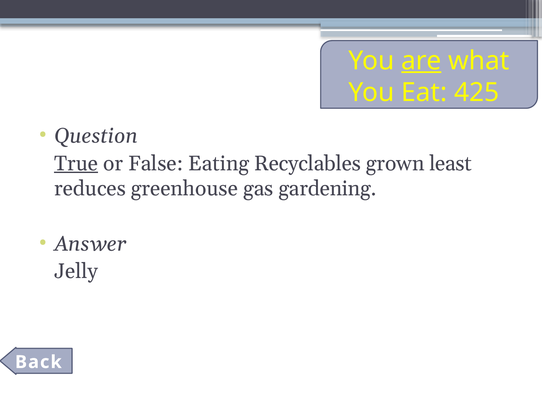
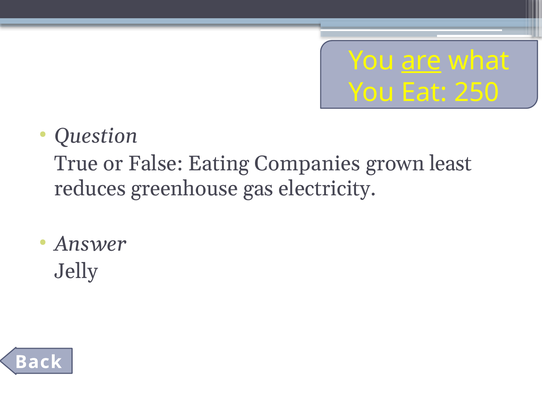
425: 425 -> 250
True underline: present -> none
Recyclables: Recyclables -> Companies
gardening: gardening -> electricity
